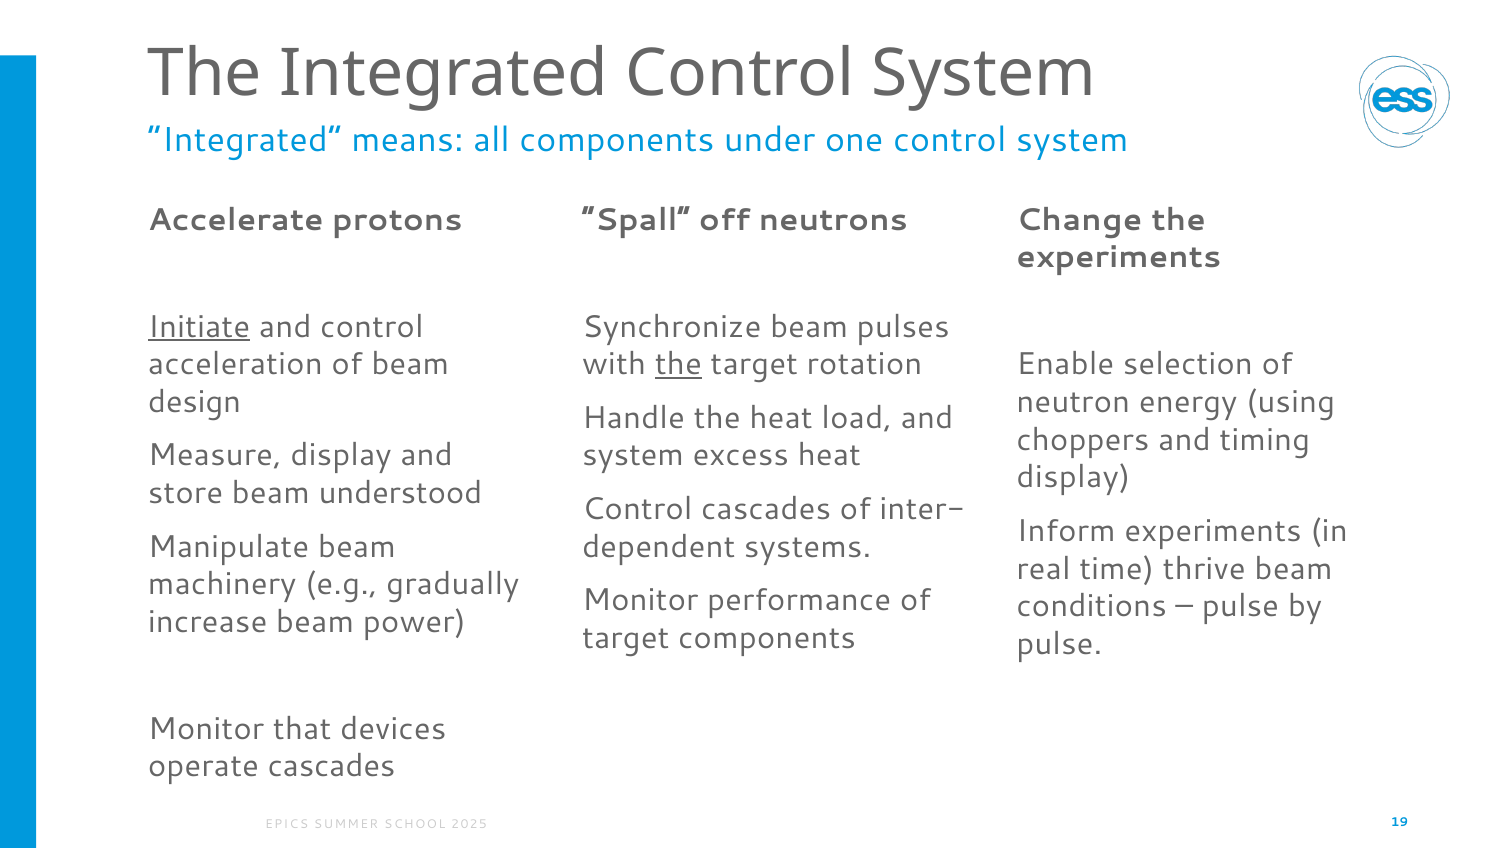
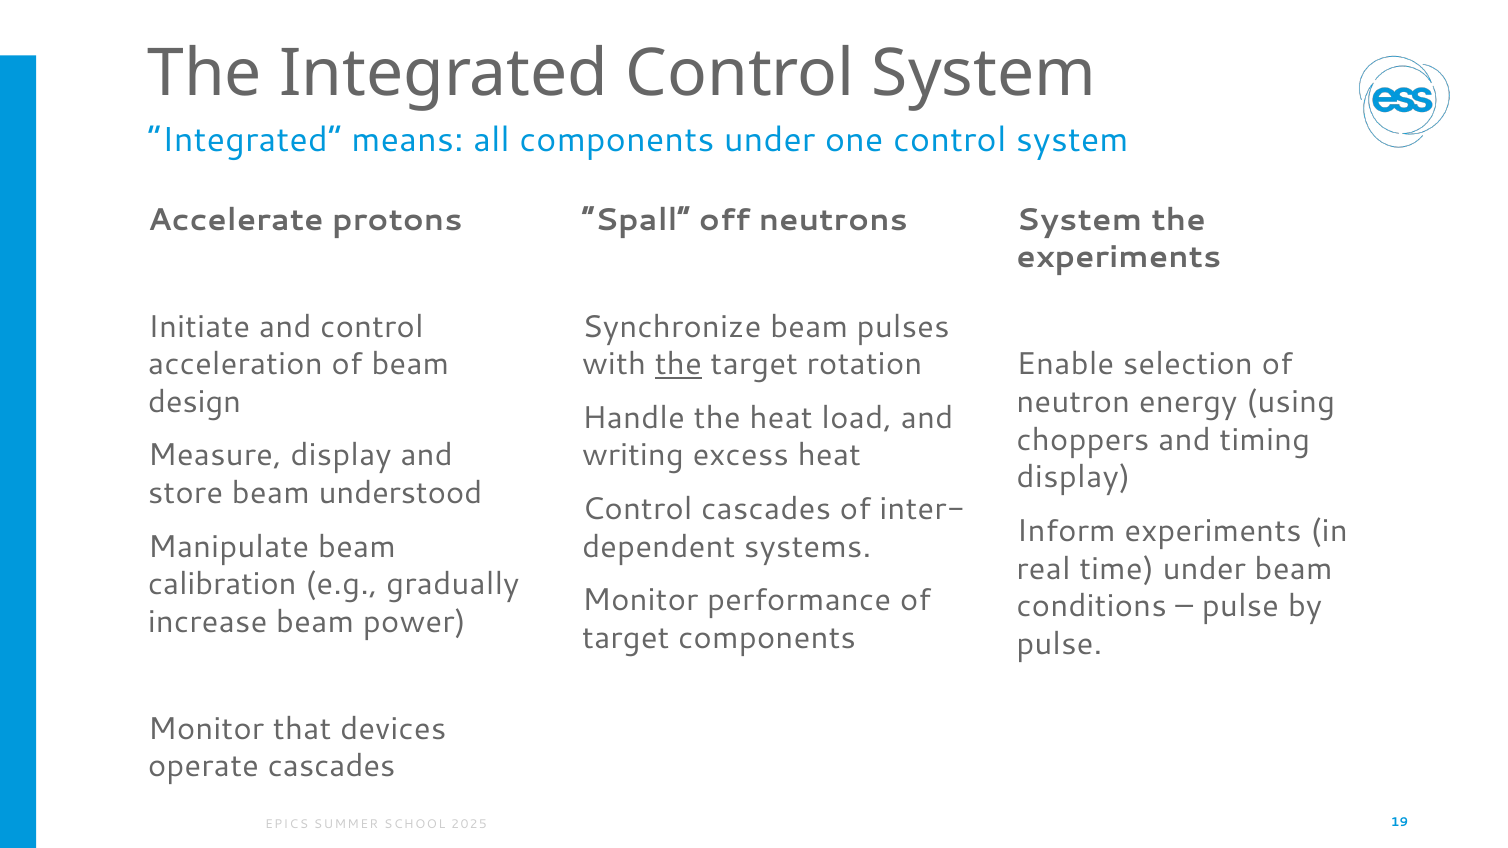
Change at (1079, 220): Change -> System
Initiate underline: present -> none
system at (633, 456): system -> writing
time thrive: thrive -> under
machinery: machinery -> calibration
